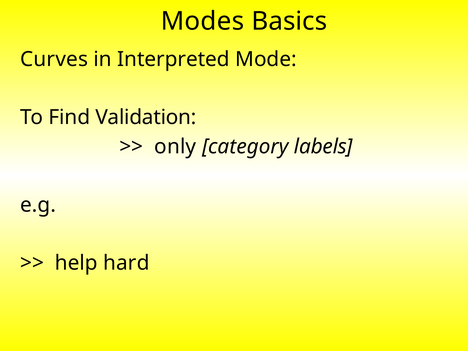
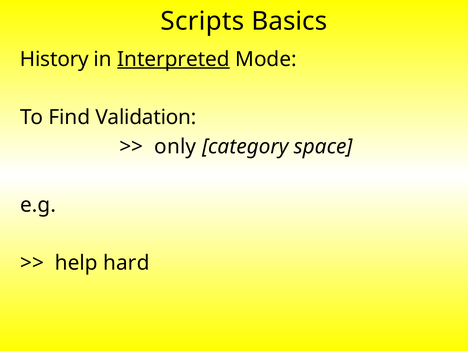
Modes: Modes -> Scripts
Curves: Curves -> History
Interpreted underline: none -> present
labels: labels -> space
